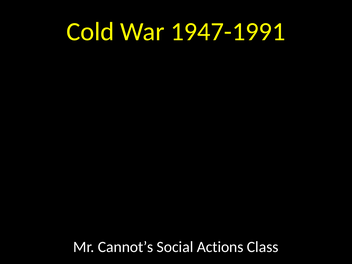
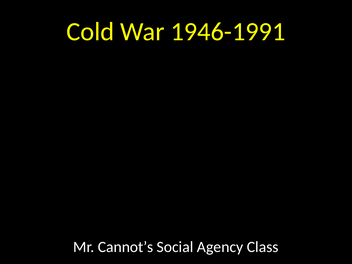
1947-1991: 1947-1991 -> 1946-1991
Actions: Actions -> Agency
